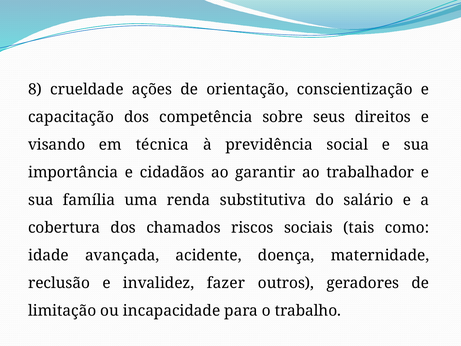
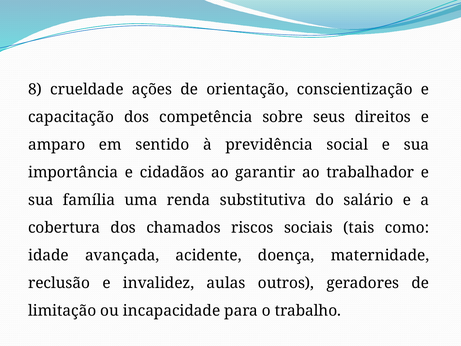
visando: visando -> amparo
técnica: técnica -> sentido
fazer: fazer -> aulas
